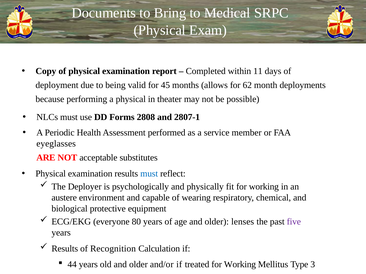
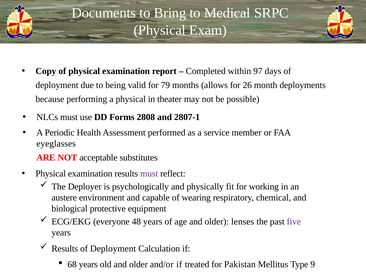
11: 11 -> 97
45: 45 -> 79
62: 62 -> 26
must at (149, 174) colour: blue -> purple
80: 80 -> 48
Results of Recognition: Recognition -> Deployment
44: 44 -> 68
treated for Working: Working -> Pakistan
3: 3 -> 9
